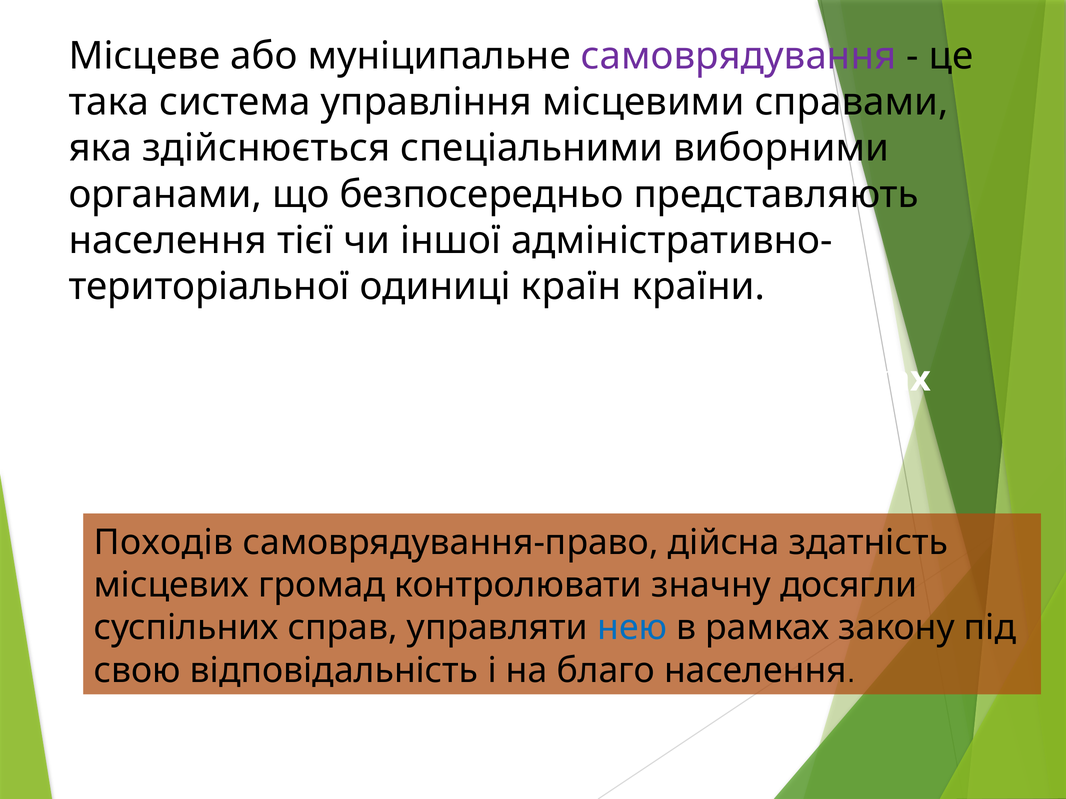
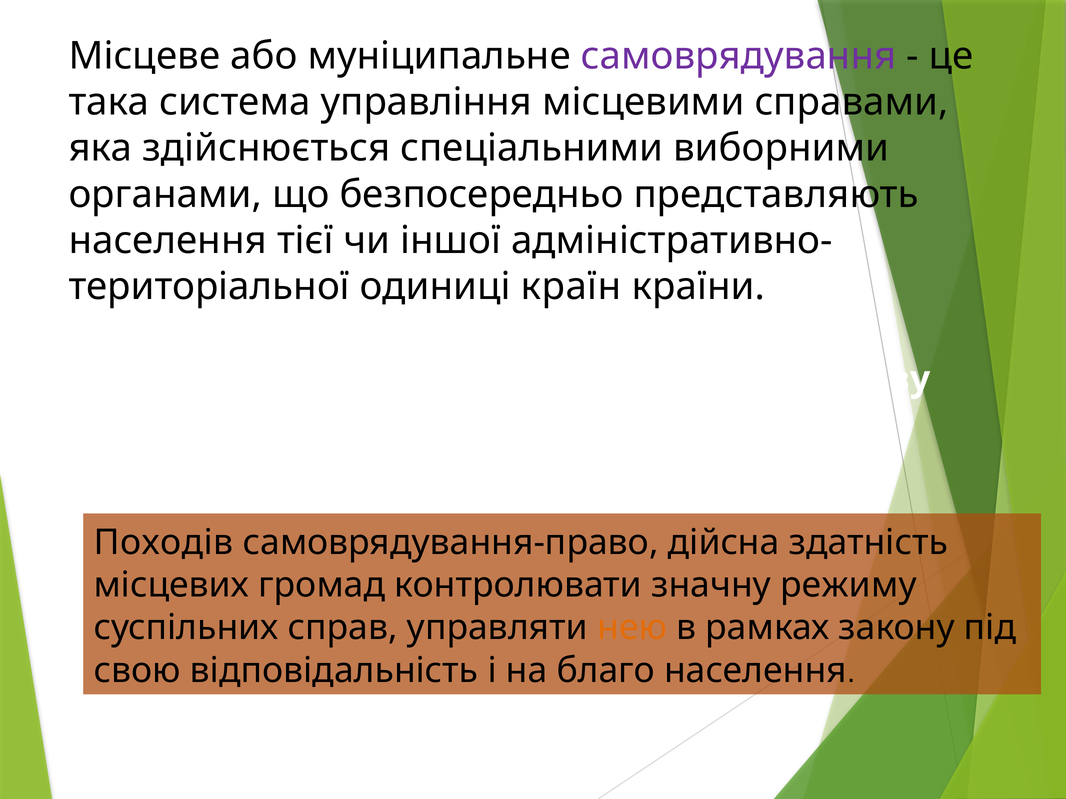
Радою Рамках: Рамках -> Впливу
досягли: досягли -> режиму
нею colour: blue -> orange
